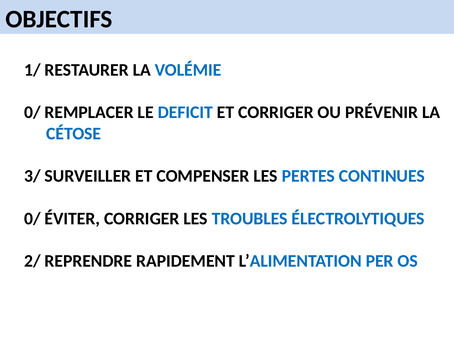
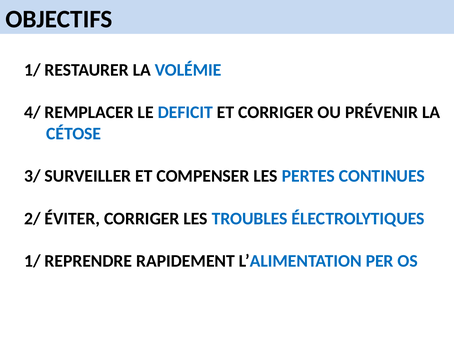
0/ at (32, 112): 0/ -> 4/
0/ at (32, 218): 0/ -> 2/
2/ at (32, 261): 2/ -> 1/
